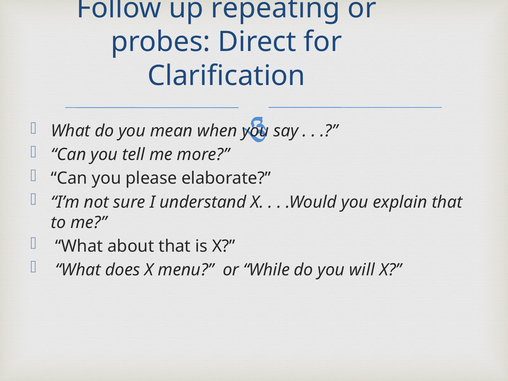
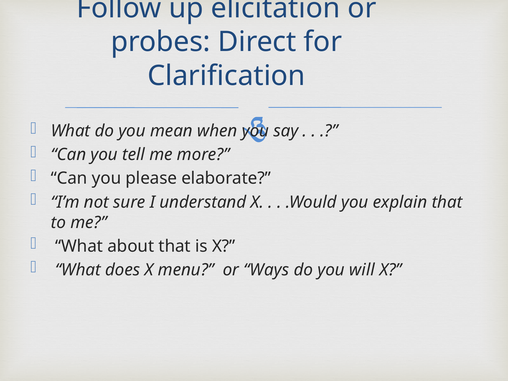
repeating: repeating -> elicitation
While: While -> Ways
